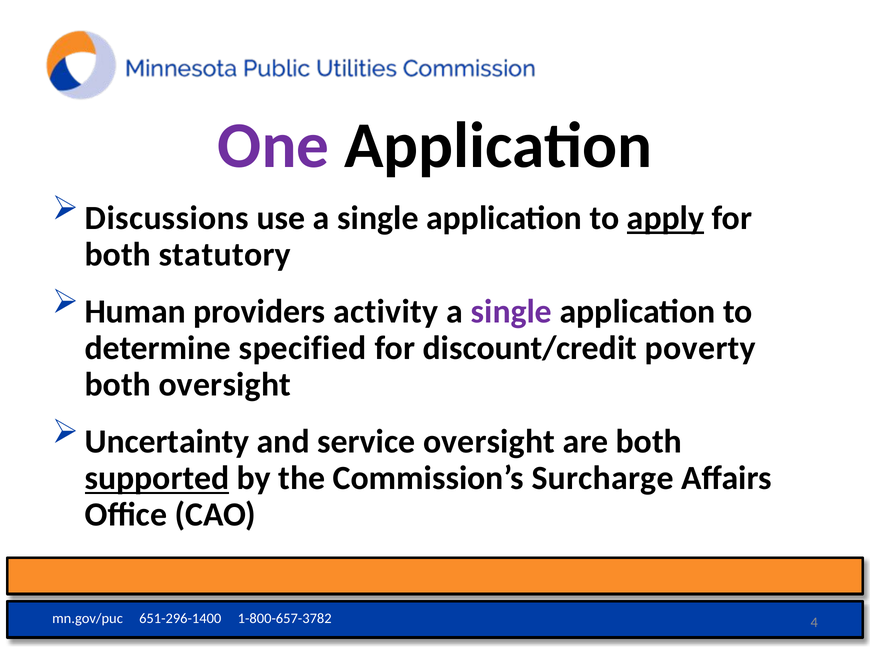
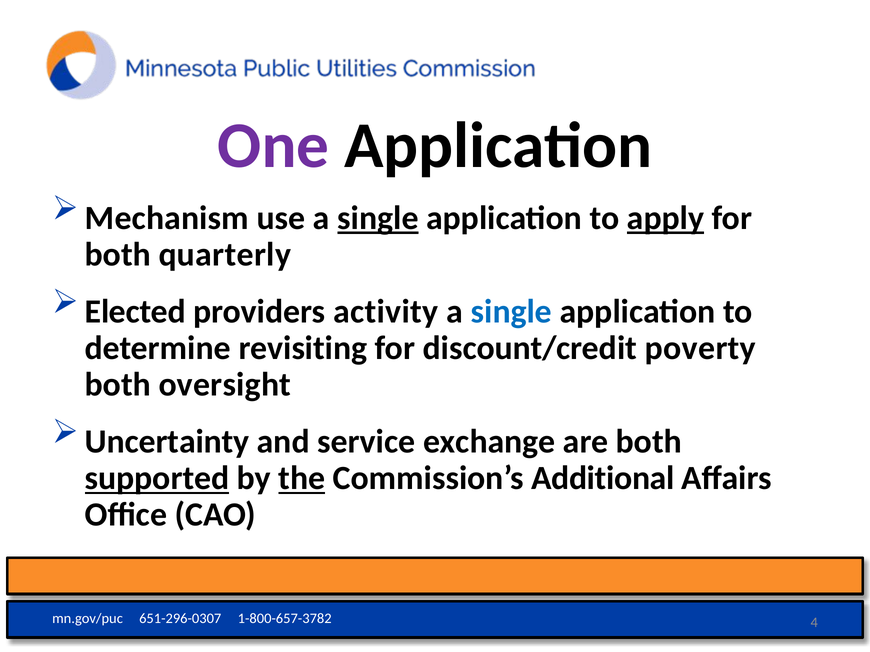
Discussions: Discussions -> Mechanism
single at (378, 218) underline: none -> present
statutory: statutory -> quarterly
Human: Human -> Elected
single at (511, 312) colour: purple -> blue
specified: specified -> revisiting
service oversight: oversight -> exchange
the underline: none -> present
Surcharge: Surcharge -> Additional
651-296-1400: 651-296-1400 -> 651-296-0307
